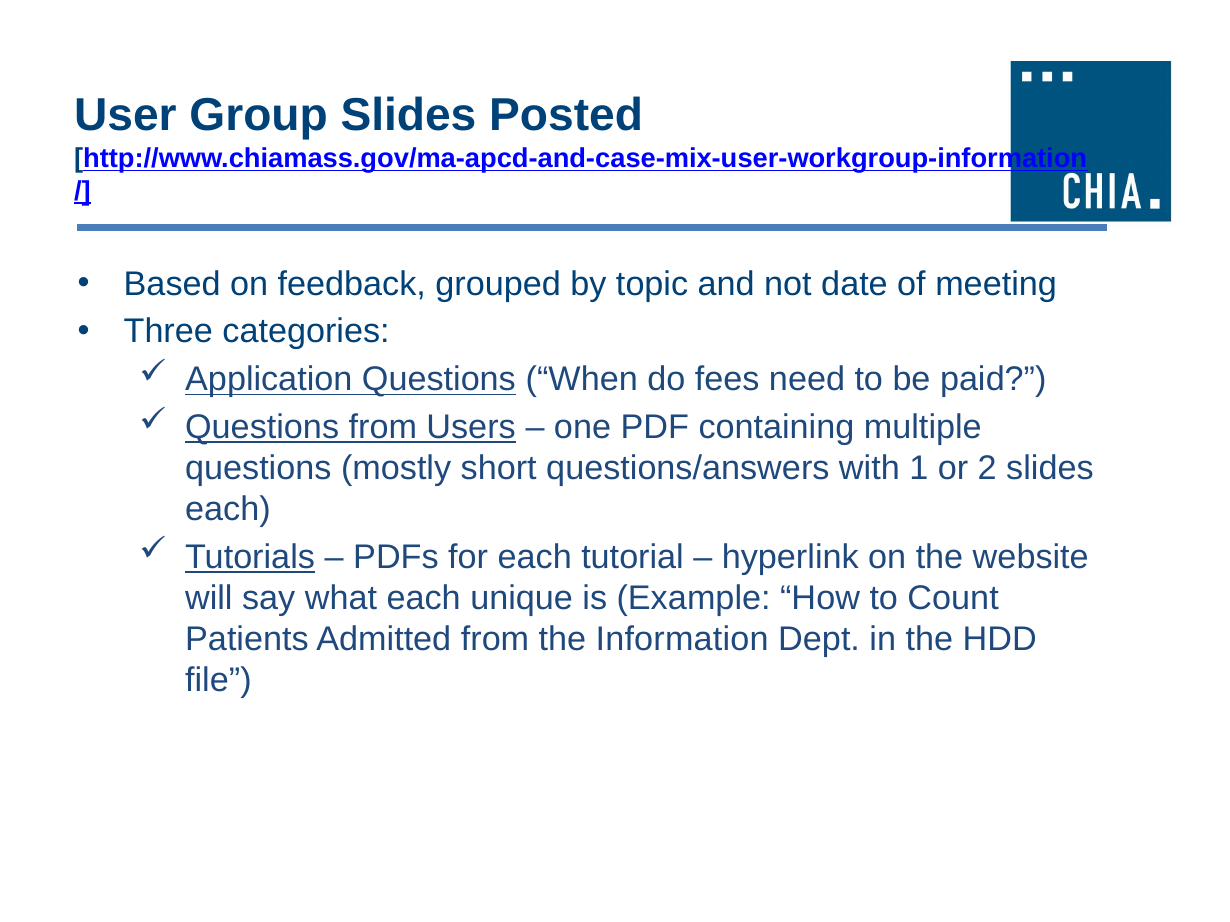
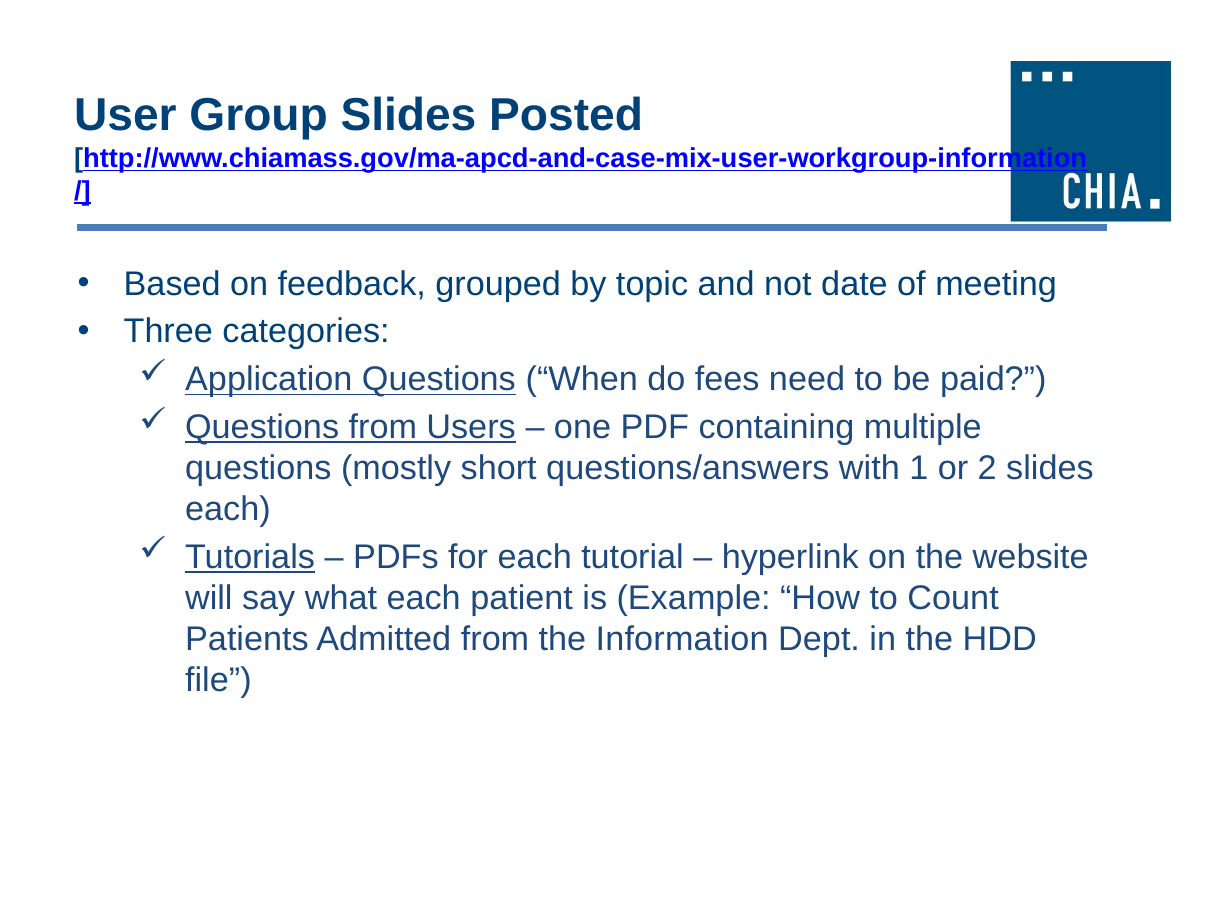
unique: unique -> patient
